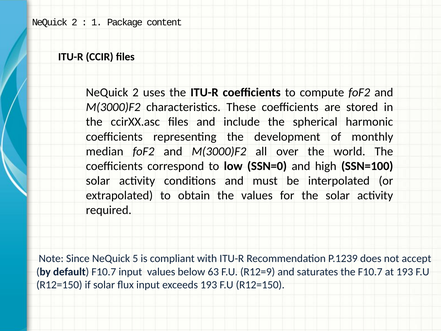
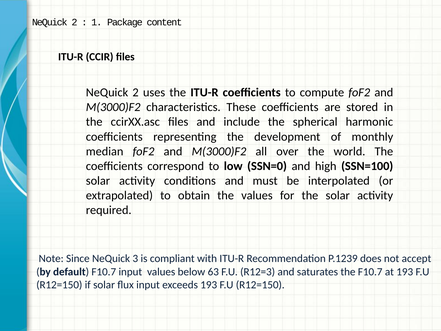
5: 5 -> 3
R12=9: R12=9 -> R12=3
